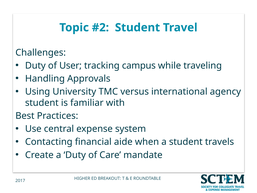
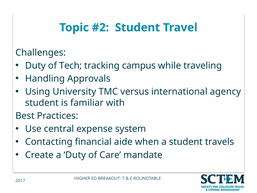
User: User -> Tech
